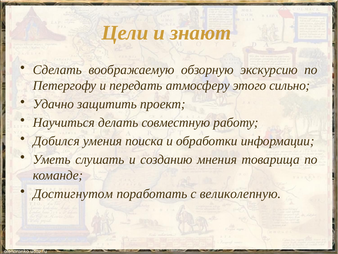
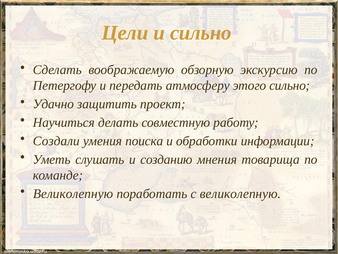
и знают: знают -> сильно
Добился: Добился -> Создали
Достигнутом at (73, 193): Достигнутом -> Великолепную
